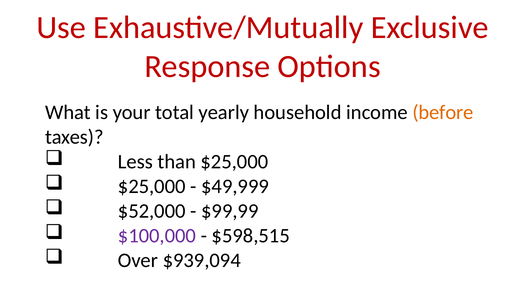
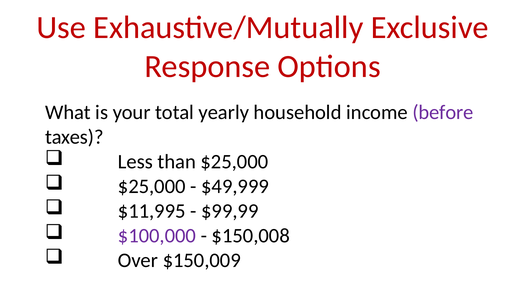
before colour: orange -> purple
$52,000: $52,000 -> $11,995
$598,515: $598,515 -> $150,008
$939,094: $939,094 -> $150,009
